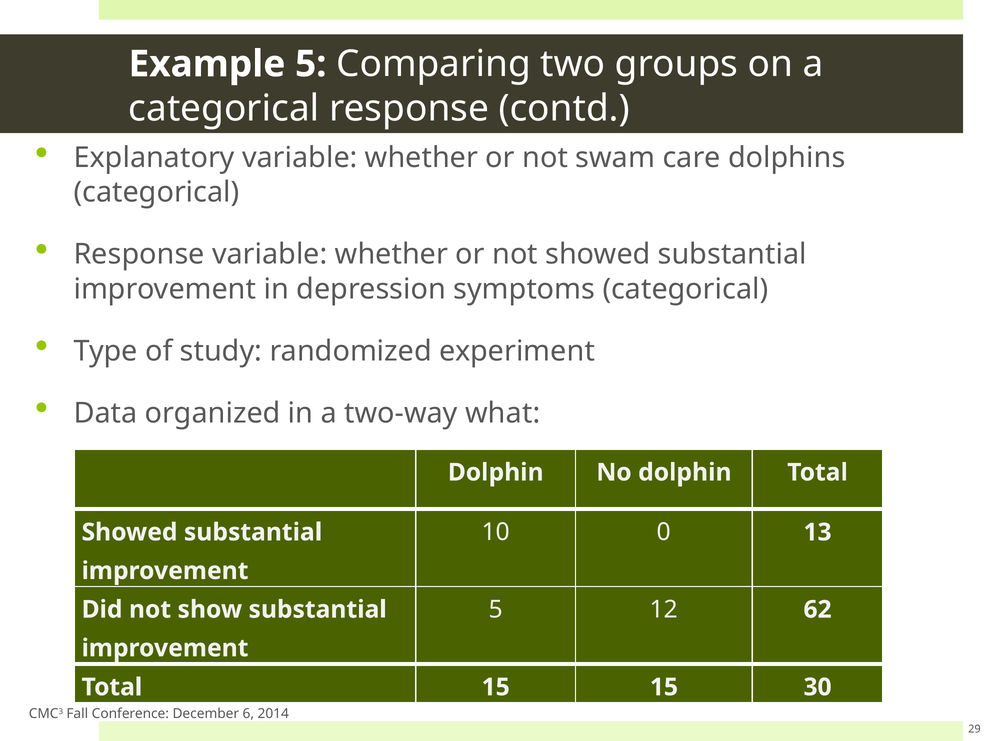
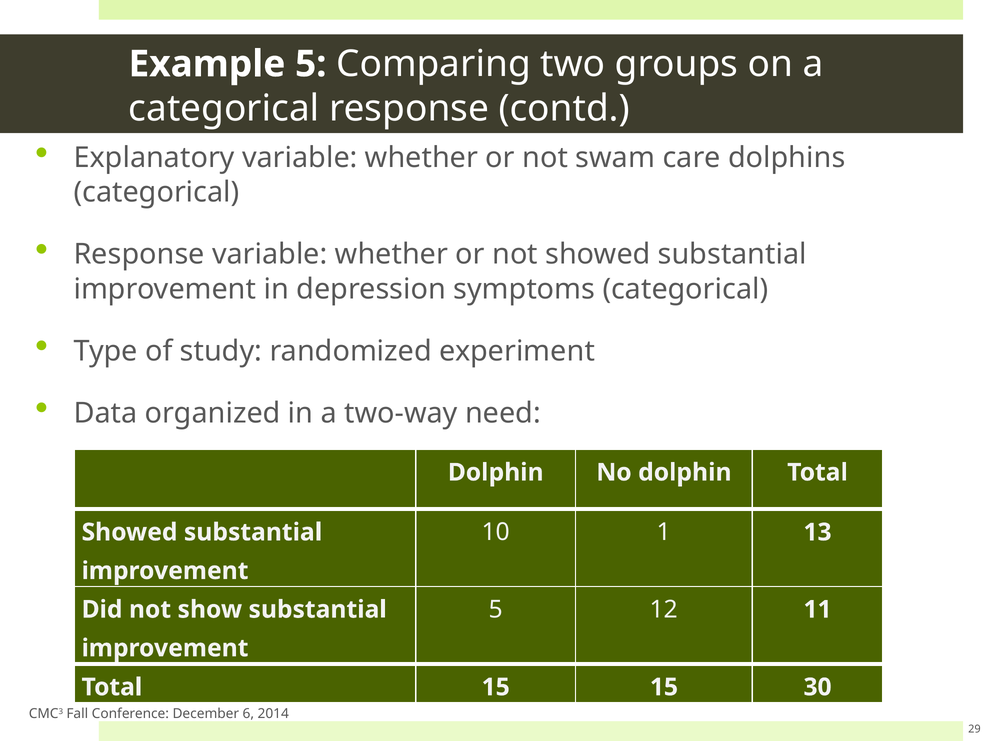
what: what -> need
0: 0 -> 1
62: 62 -> 11
